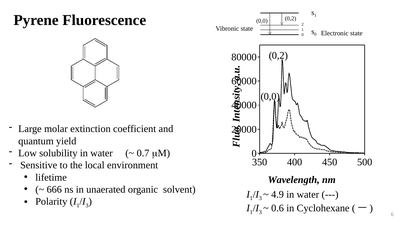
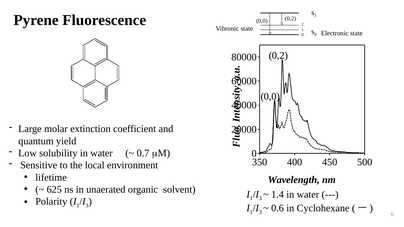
666: 666 -> 625
4.9: 4.9 -> 1.4
